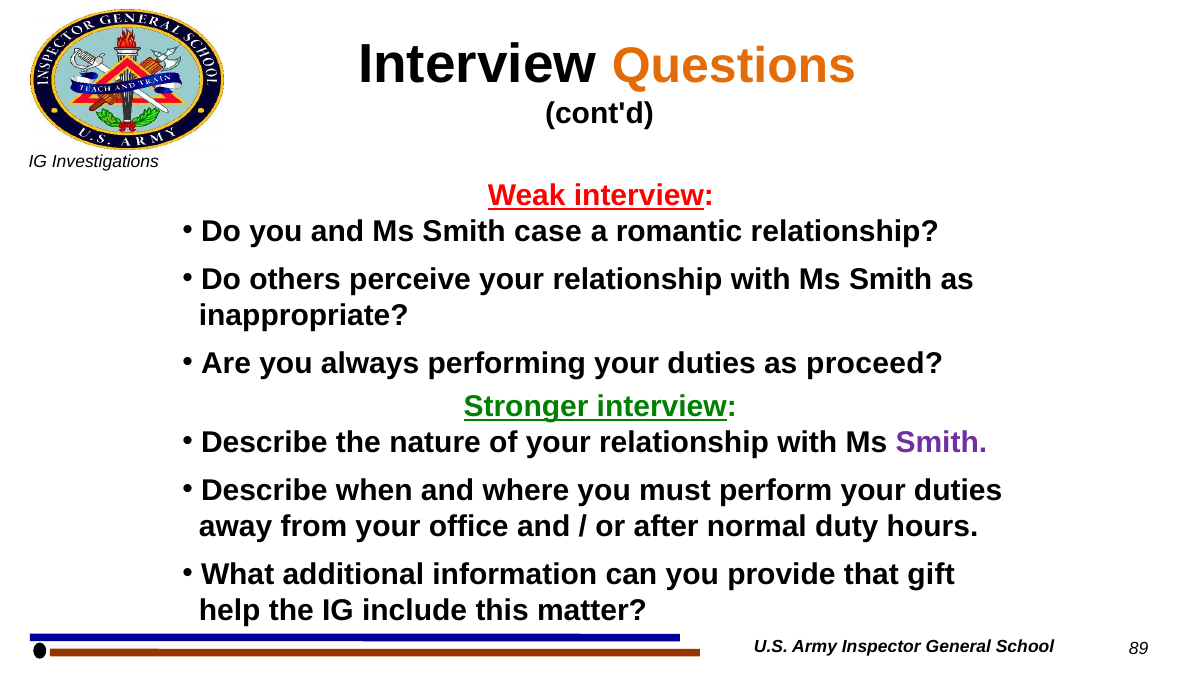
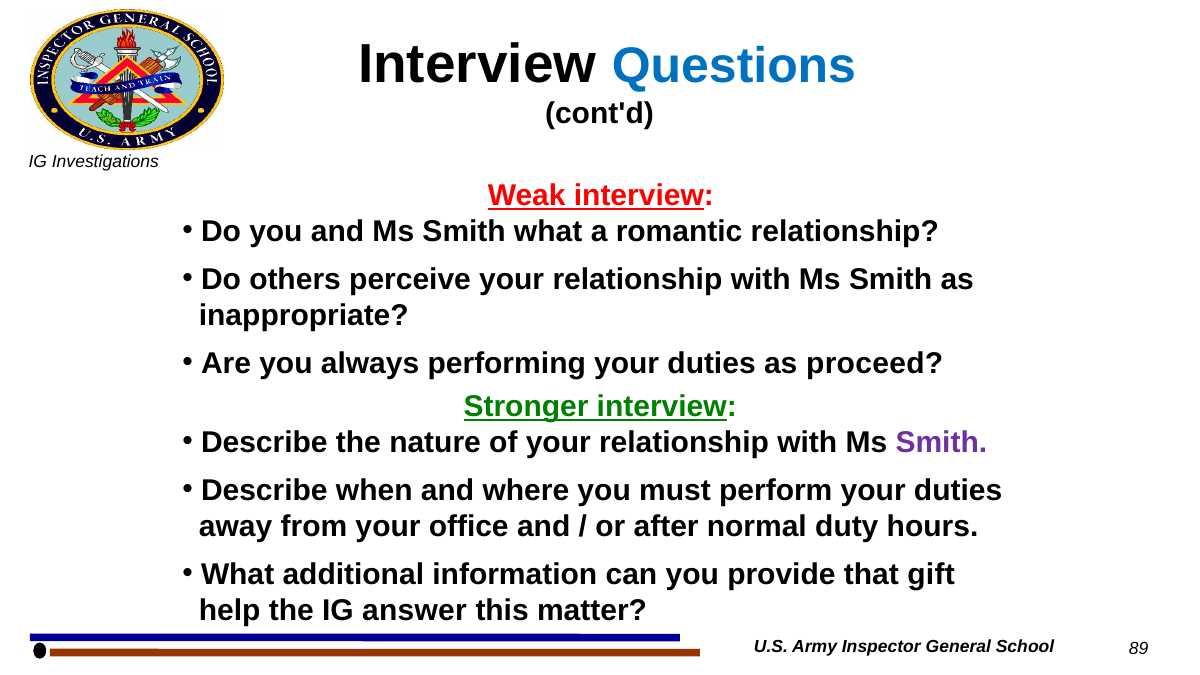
Questions colour: orange -> blue
Smith case: case -> what
include: include -> answer
